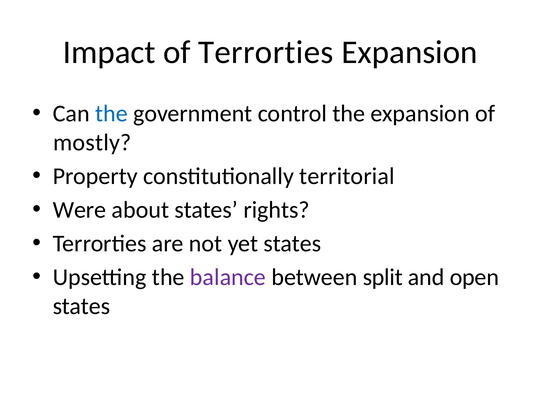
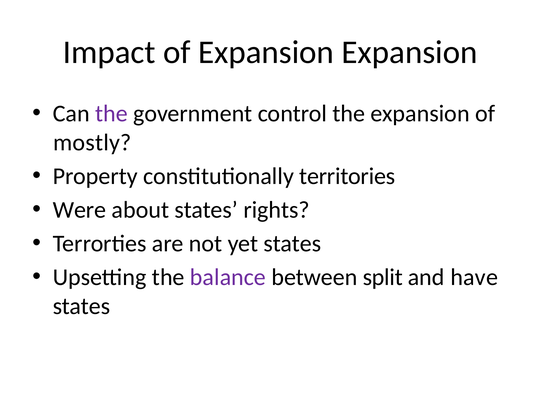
of Terrorties: Terrorties -> Expansion
the at (111, 113) colour: blue -> purple
territorial: territorial -> territories
open: open -> have
